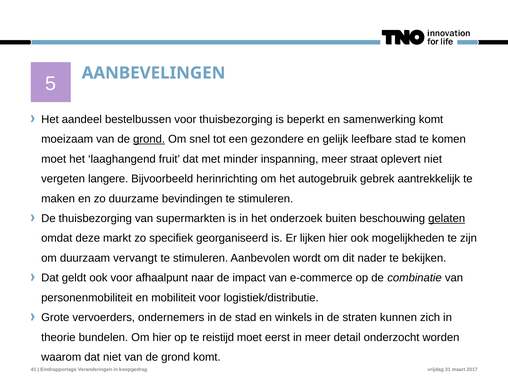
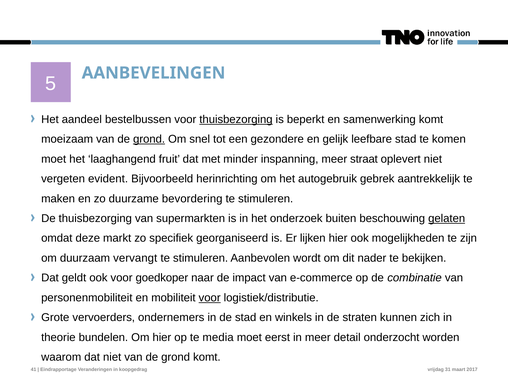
thuisbezorging at (236, 119) underline: none -> present
langere: langere -> evident
bevindingen: bevindingen -> bevordering
afhaalpunt: afhaalpunt -> goedkoper
voor at (210, 298) underline: none -> present
reistijd: reistijd -> media
